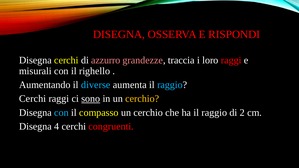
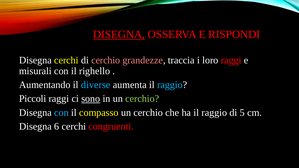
DISEGNA at (119, 35) underline: none -> present
di azzurro: azzurro -> cerchio
Cerchi at (33, 99): Cerchi -> Piccoli
cerchio at (142, 99) colour: yellow -> light green
2: 2 -> 5
4: 4 -> 6
